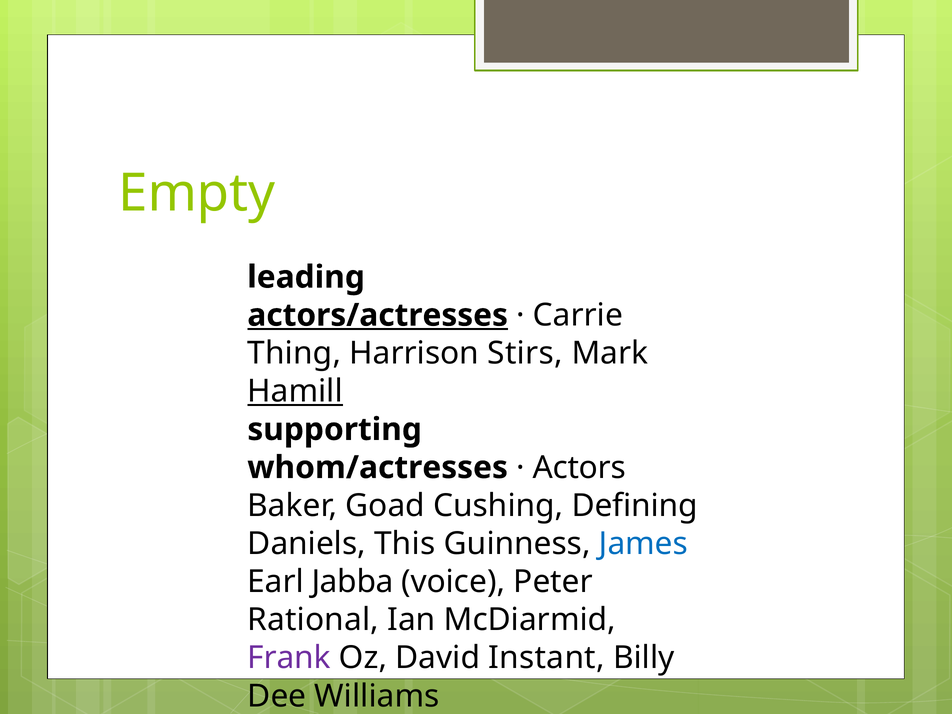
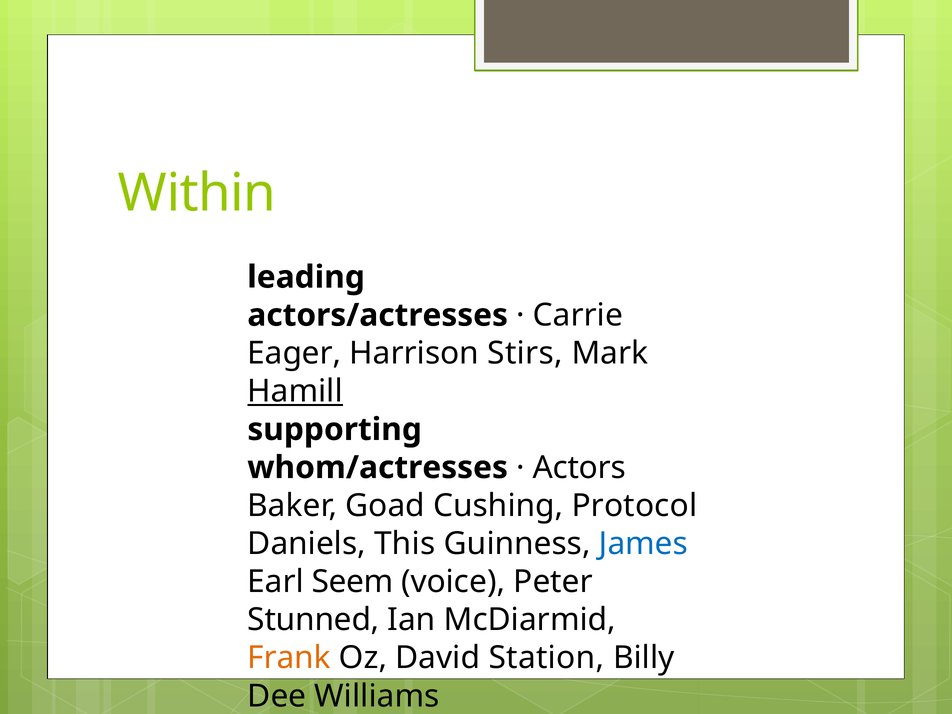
Empty: Empty -> Within
actors/actresses underline: present -> none
Thing: Thing -> Eager
Defining: Defining -> Protocol
Jabba: Jabba -> Seem
Rational: Rational -> Stunned
Frank colour: purple -> orange
Instant: Instant -> Station
